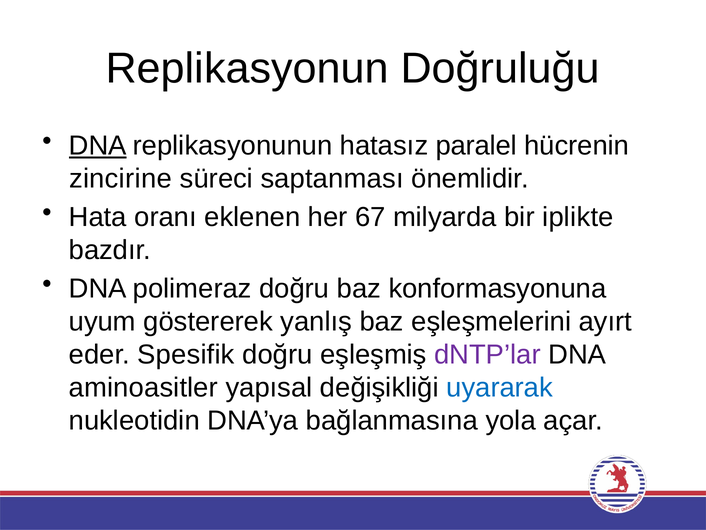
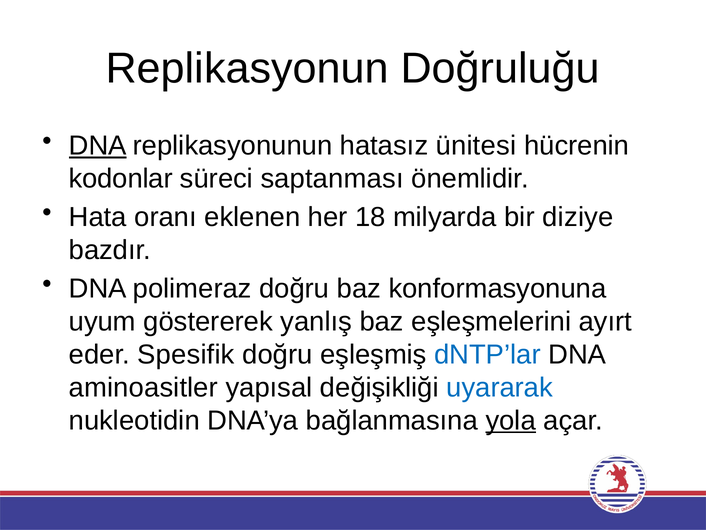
paralel: paralel -> ünitesi
zincirine: zincirine -> kodonlar
67: 67 -> 18
iplikte: iplikte -> diziye
dNTP’lar colour: purple -> blue
yola underline: none -> present
